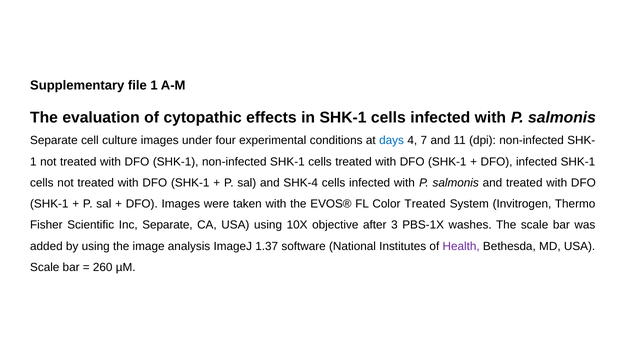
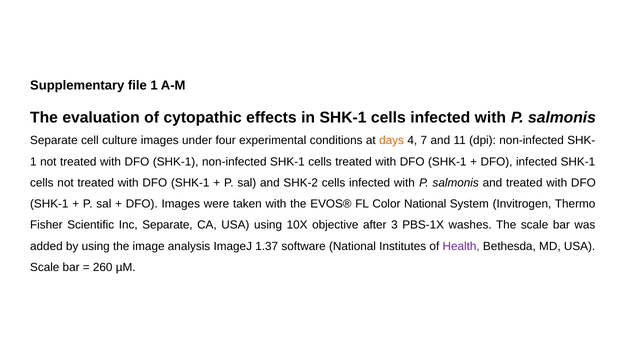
days colour: blue -> orange
SHK-4: SHK-4 -> SHK-2
Color Treated: Treated -> National
